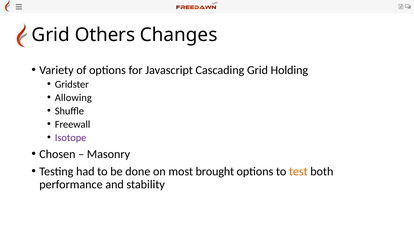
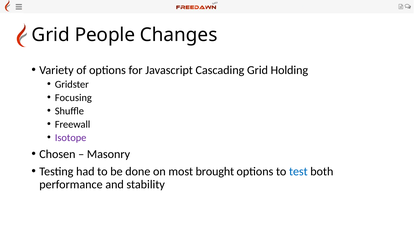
Others: Others -> People
Allowing: Allowing -> Focusing
test colour: orange -> blue
